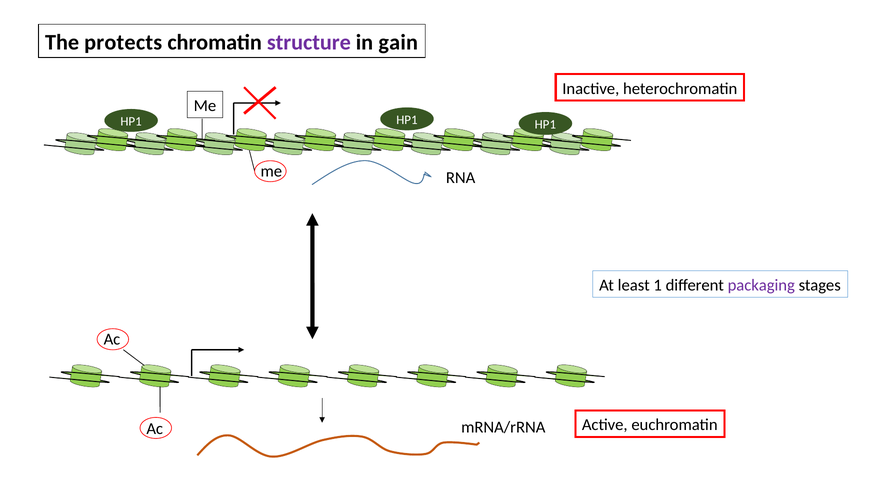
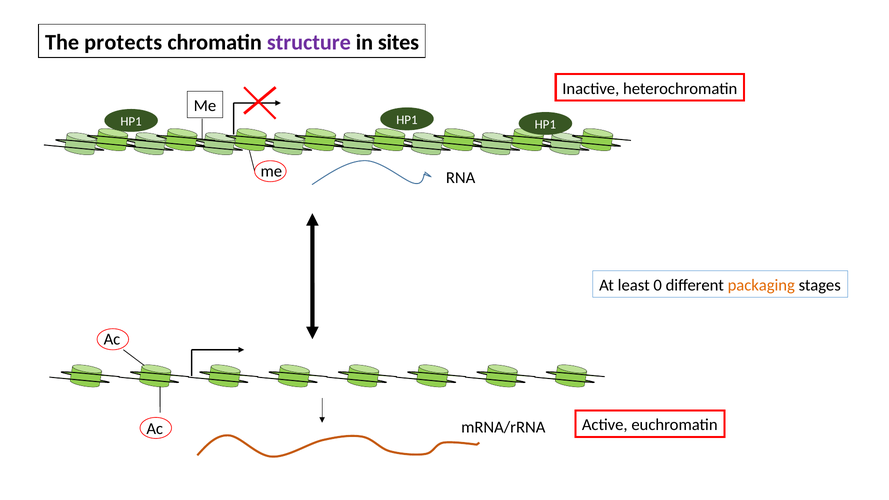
gain: gain -> sites
1: 1 -> 0
packaging colour: purple -> orange
